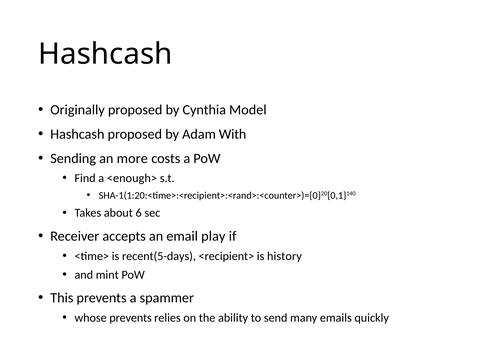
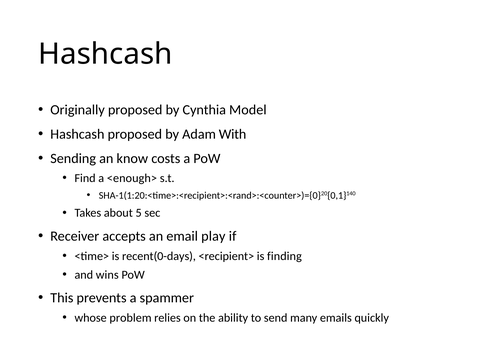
more: more -> know
6: 6 -> 5
recent(5-days: recent(5-days -> recent(0-days
history: history -> finding
mint: mint -> wins
whose prevents: prevents -> problem
